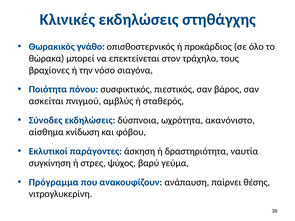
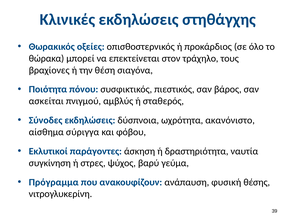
γνάθο: γνάθο -> οξείες
νόσο: νόσο -> θέση
κνίδωση: κνίδωση -> σύριγγα
παίρνει: παίρνει -> φυσική
